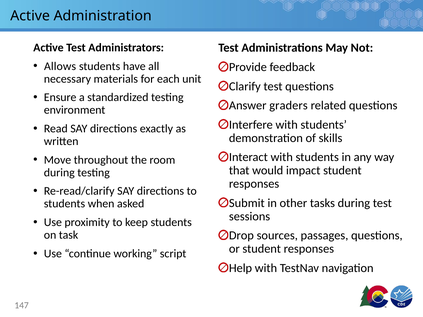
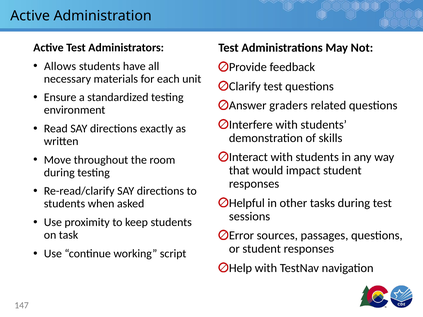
Submit: Submit -> Helpful
Drop: Drop -> Error
